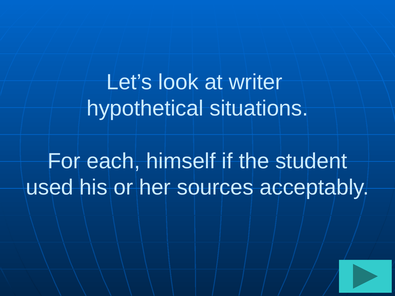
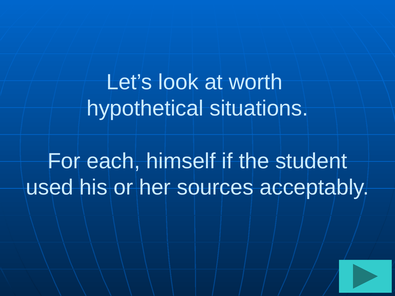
writer: writer -> worth
